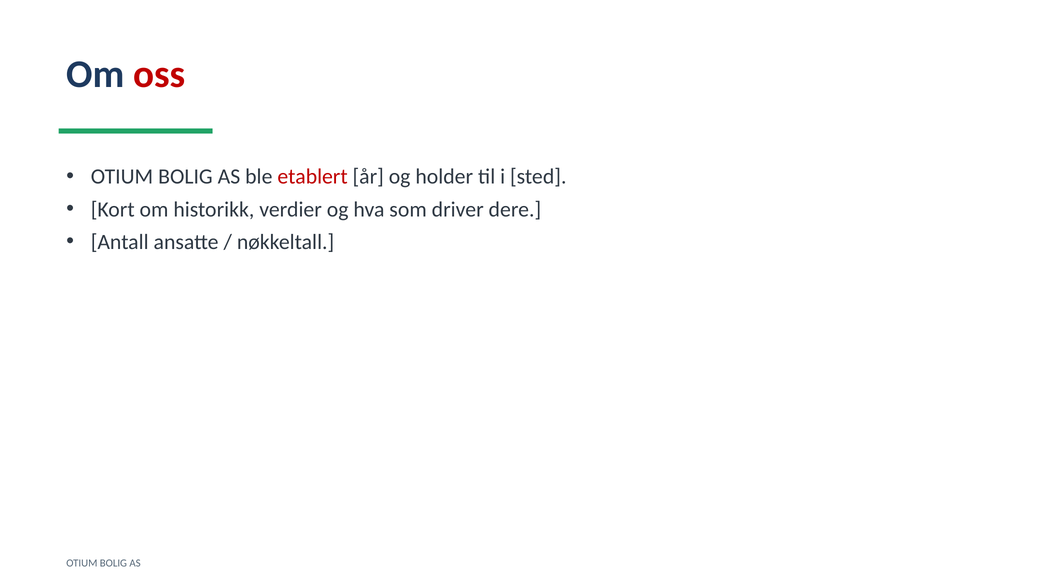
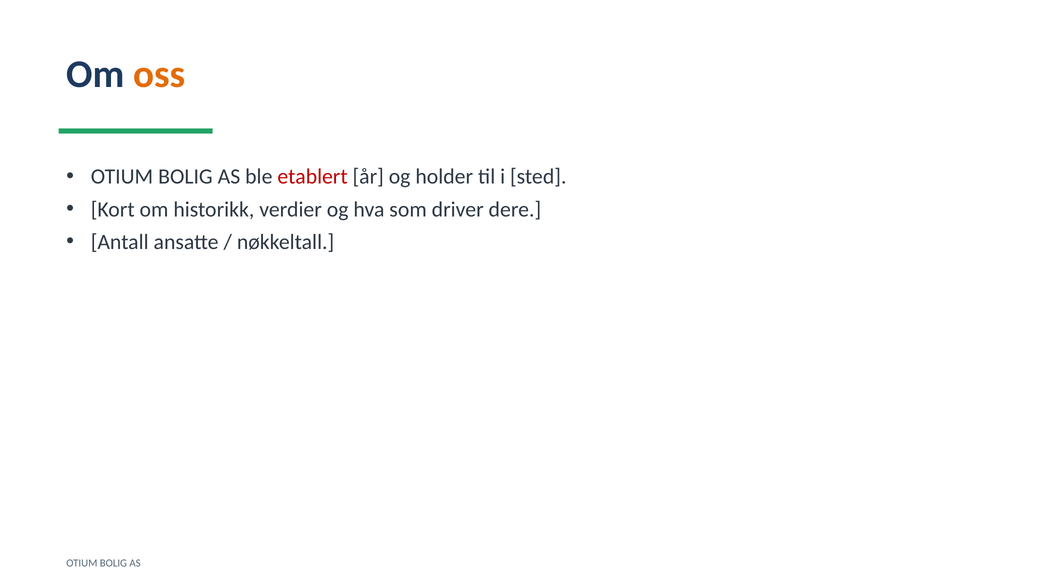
oss colour: red -> orange
